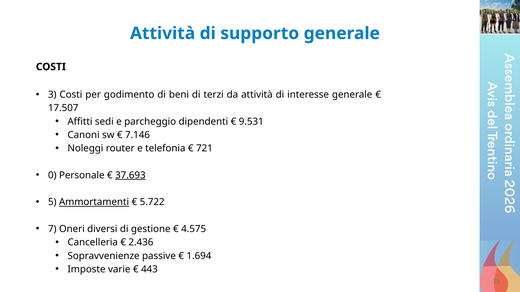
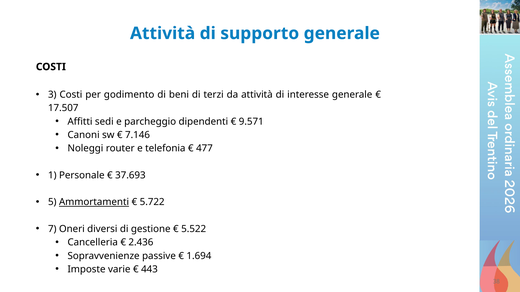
9.531: 9.531 -> 9.571
721: 721 -> 477
0: 0 -> 1
37.693 underline: present -> none
4.575: 4.575 -> 5.522
